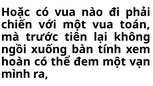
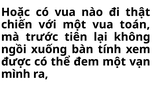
phải: phải -> thật
hoàn: hoàn -> được
